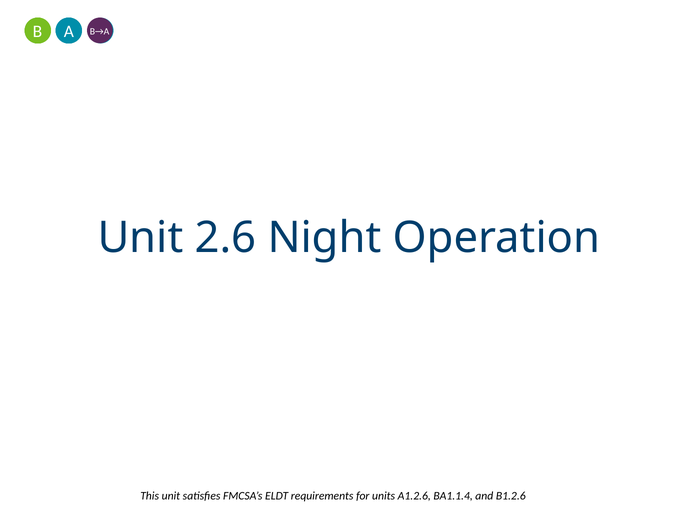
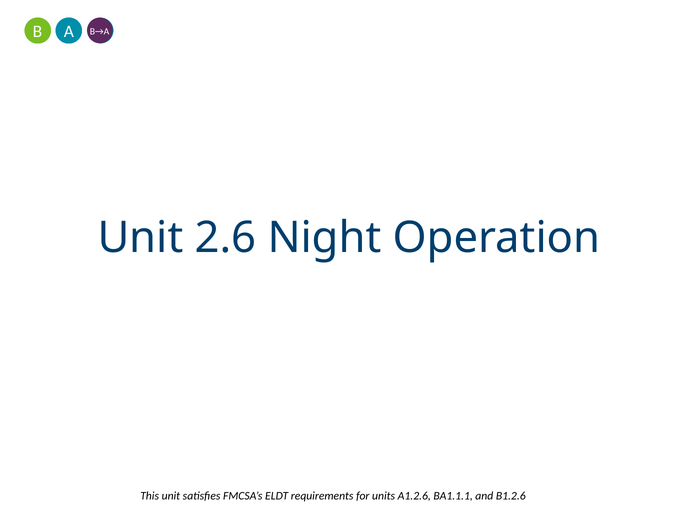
BA1.1.4: BA1.1.4 -> BA1.1.1
